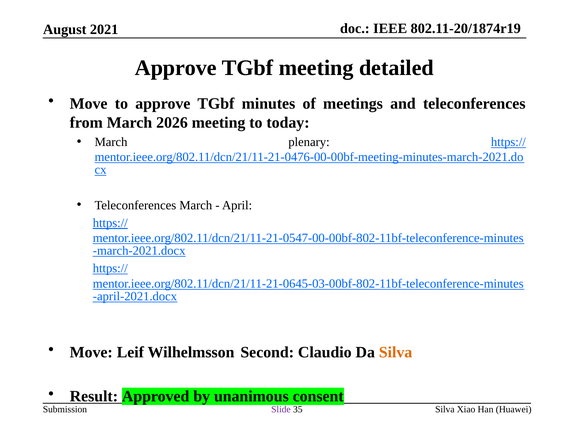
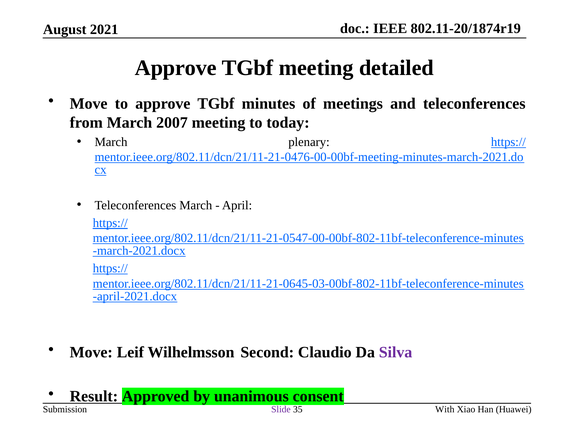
2026: 2026 -> 2007
Silva at (396, 352) colour: orange -> purple
Silva at (445, 409): Silva -> With
